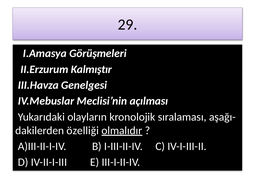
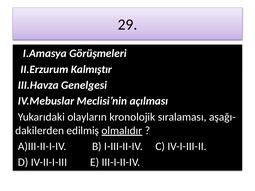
özelliği: özelliği -> edilmiş
